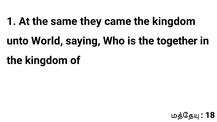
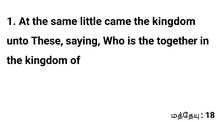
they: they -> little
World: World -> These
